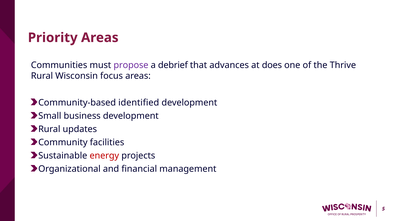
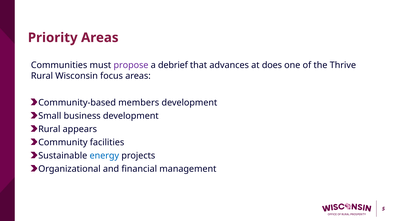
identified: identified -> members
updates: updates -> appears
energy colour: red -> blue
